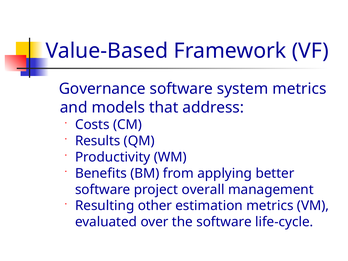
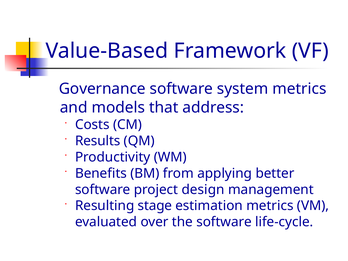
overall: overall -> design
other: other -> stage
